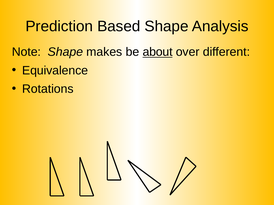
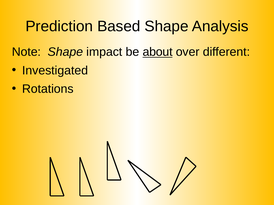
makes: makes -> impact
Equivalence: Equivalence -> Investigated
